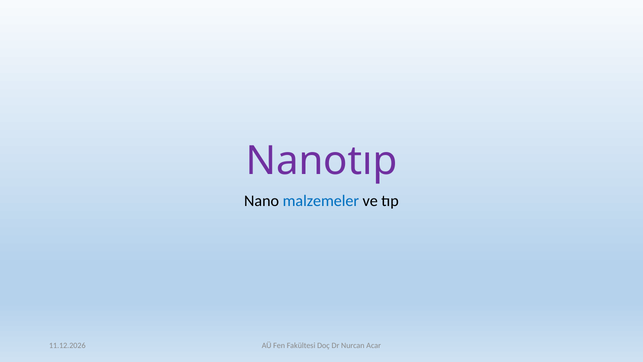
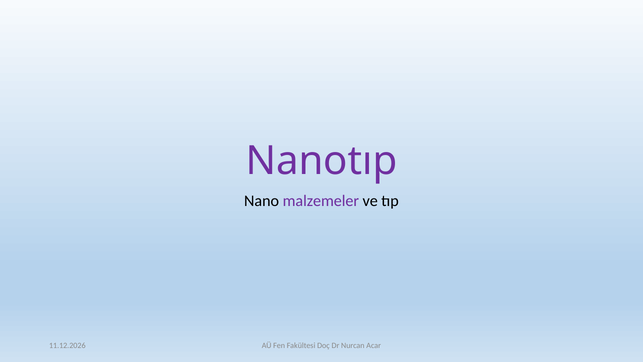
malzemeler colour: blue -> purple
